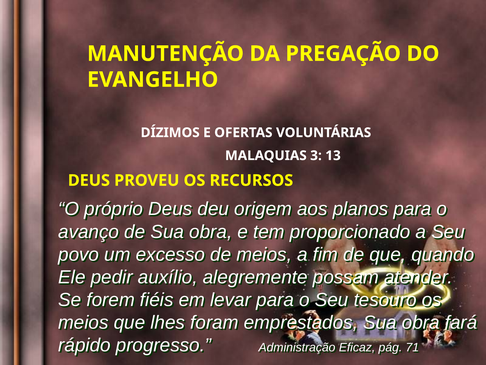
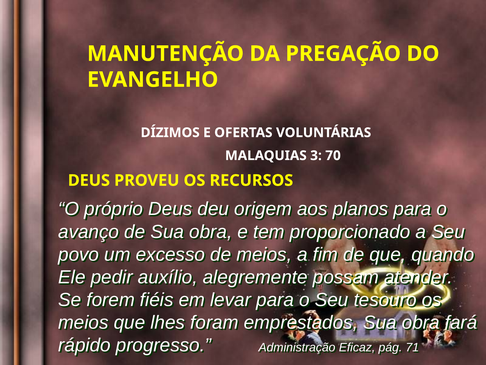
13: 13 -> 70
